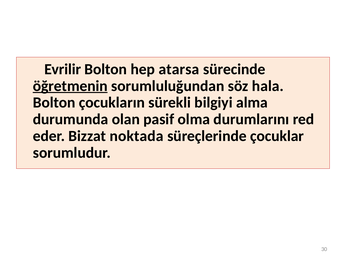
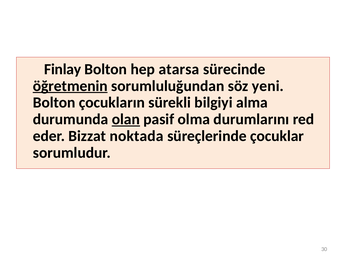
Evrilir: Evrilir -> Finlay
hala: hala -> yeni
olan underline: none -> present
